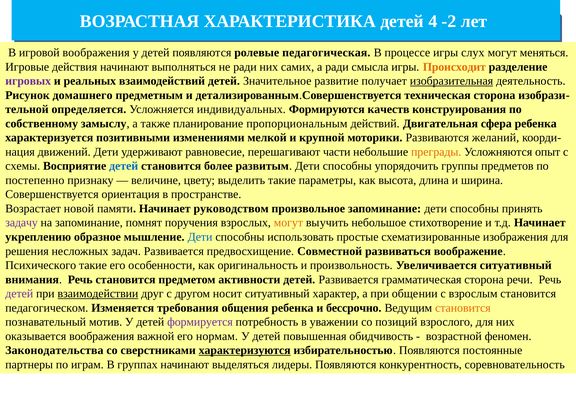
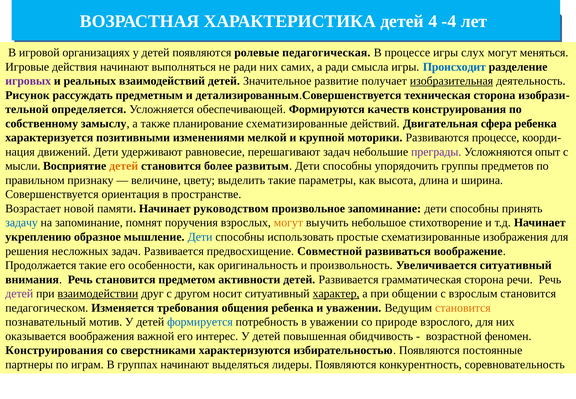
-2: -2 -> -4
игровой воображения: воображения -> организациях
Происходит colour: orange -> blue
домашнего: домашнего -> рассуждать
индивидуальных: индивидуальных -> обеспечивающей
планирование пропорциональным: пропорциональным -> схематизированные
Развиваются желаний: желаний -> процессе
перешагивают части: части -> задач
преграды colour: orange -> purple
схемы: схемы -> мысли
детей at (124, 166) colour: blue -> orange
постепенно: постепенно -> правильном
задачу colour: purple -> blue
Психического: Психического -> Продолжается
характер underline: none -> present
и бессрочно: бессрочно -> уважении
формируется colour: purple -> blue
позиций: позиций -> природе
нормам: нормам -> интерес
Законодательства at (54, 350): Законодательства -> Конструирования
характеризуются underline: present -> none
